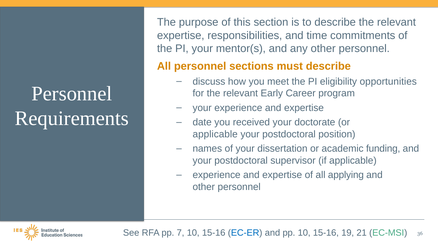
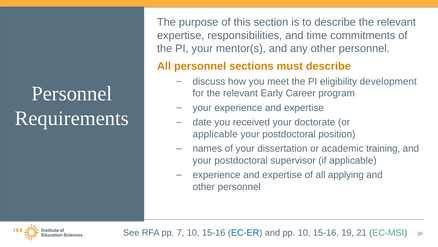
opportunities: opportunities -> development
funding: funding -> training
